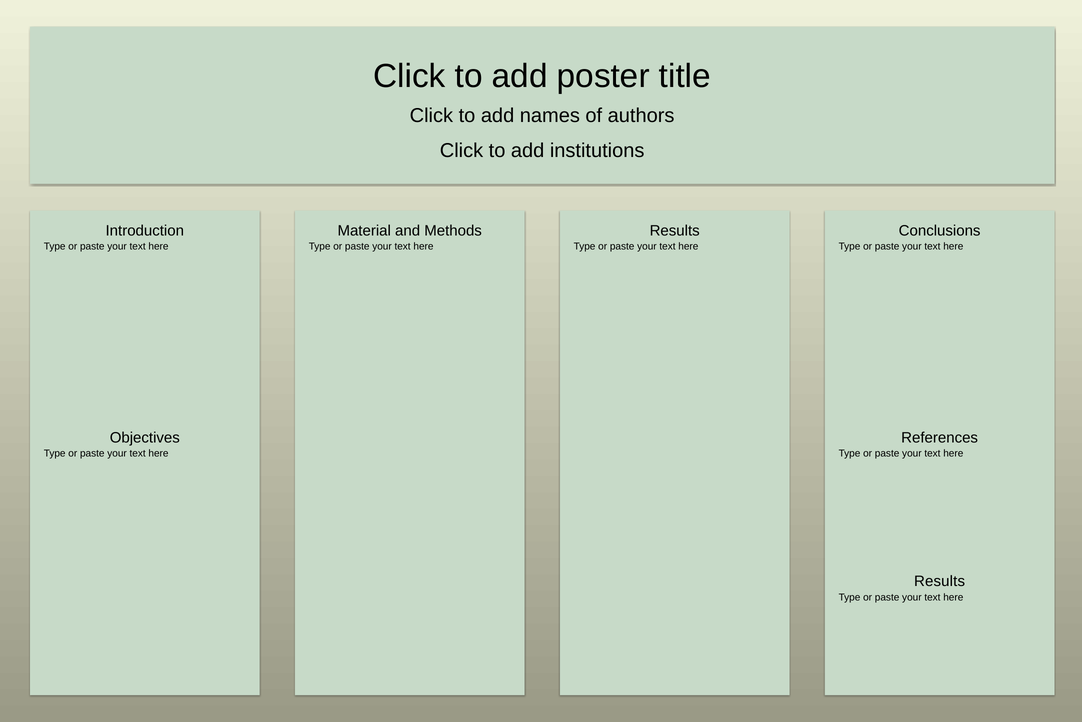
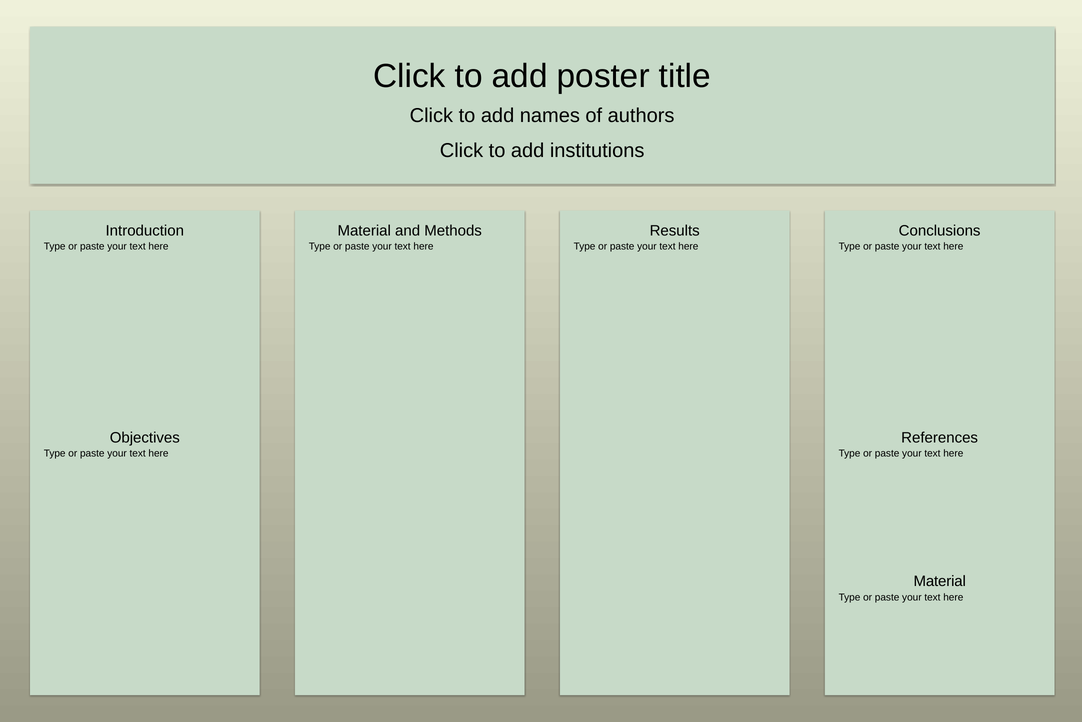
Results at (940, 581): Results -> Material
